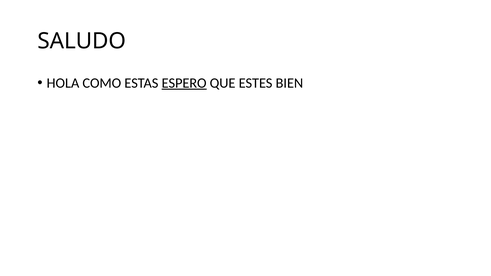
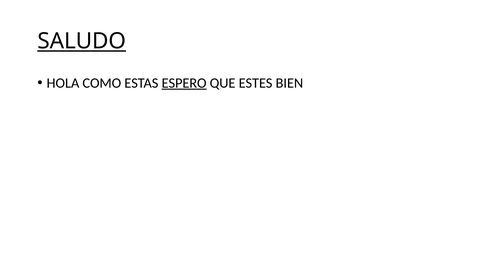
SALUDO underline: none -> present
